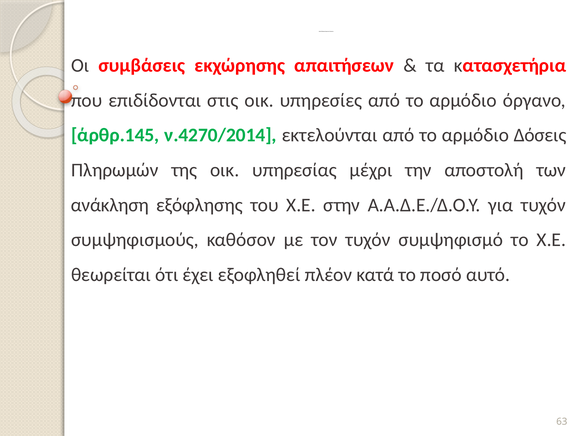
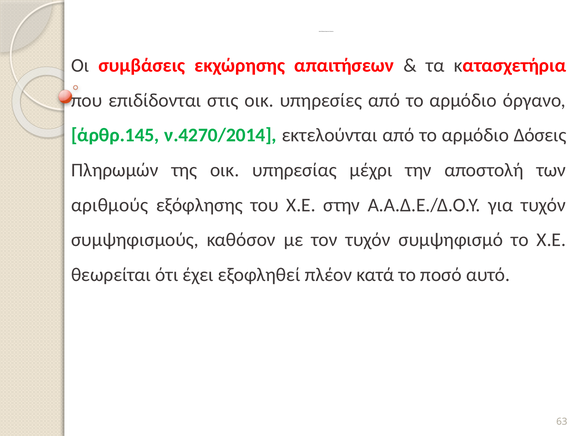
ανάκληση: ανάκληση -> αριθμούς
